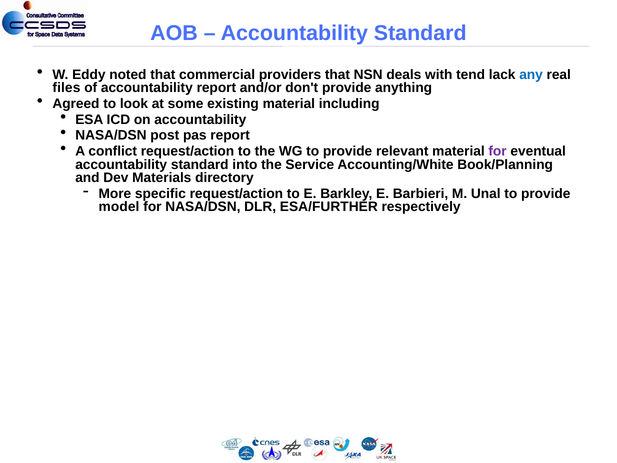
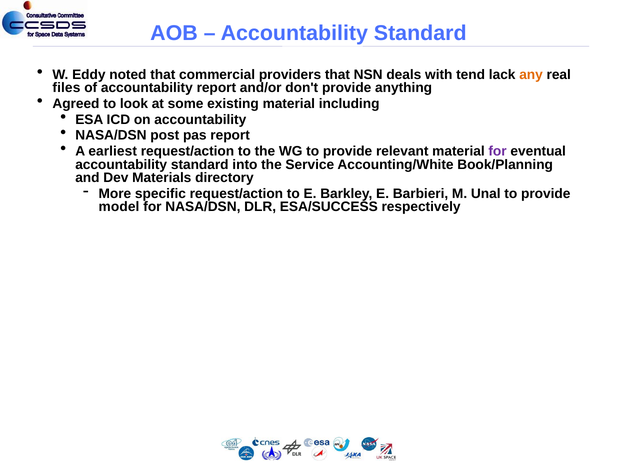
any colour: blue -> orange
conflict: conflict -> earliest
ESA/FURTHER: ESA/FURTHER -> ESA/SUCCESS
